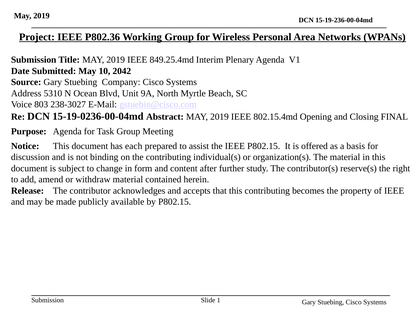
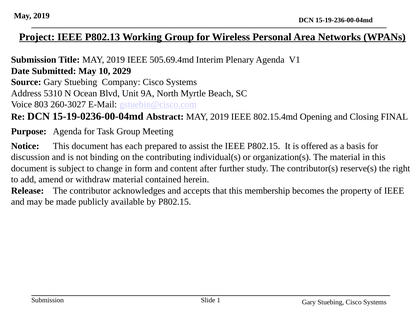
P802.36: P802.36 -> P802.13
849.25.4md: 849.25.4md -> 505.69.4md
2042: 2042 -> 2029
238-3027: 238-3027 -> 260-3027
this contributing: contributing -> membership
